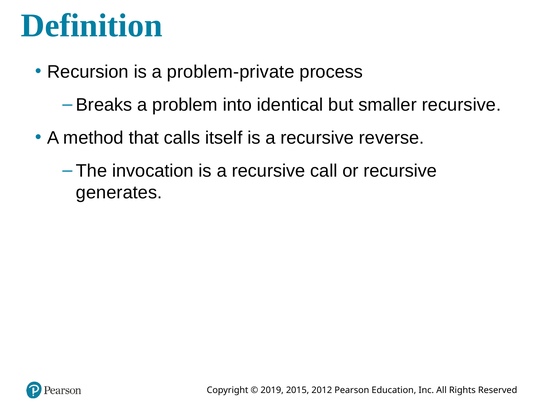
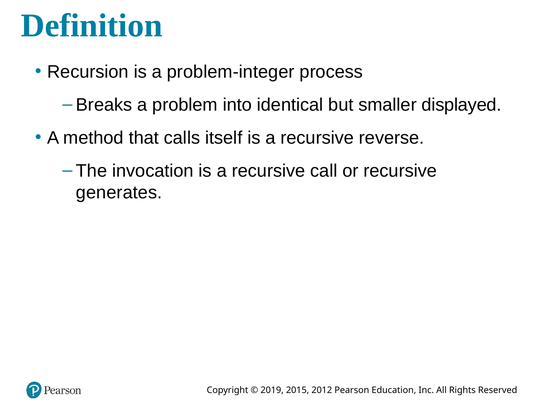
problem-private: problem-private -> problem-integer
smaller recursive: recursive -> displayed
